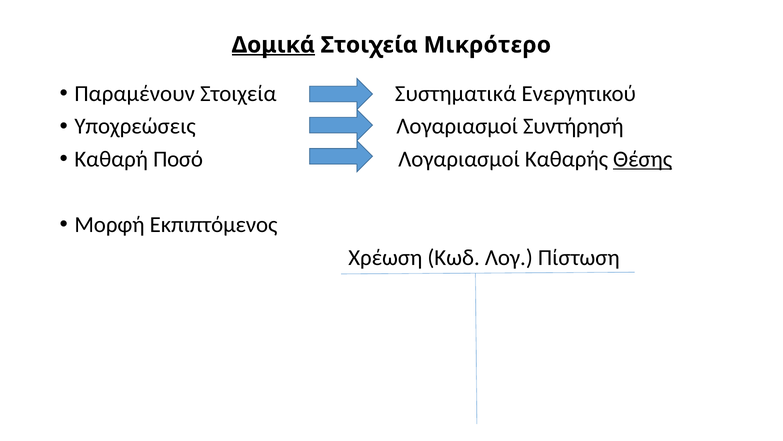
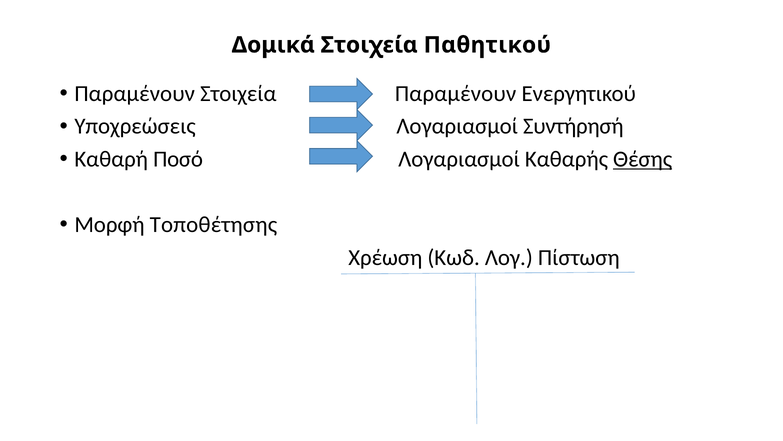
Δομικά underline: present -> none
Μικρότερο: Μικρότερο -> Παθητικού
Στοιχεία Συστηματικά: Συστηματικά -> Παραμένουν
Εκπιπτόμενος: Εκπιπτόμενος -> Τοποθέτησης
